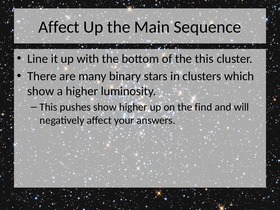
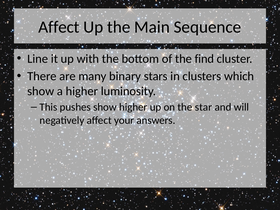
the this: this -> find
find: find -> star
